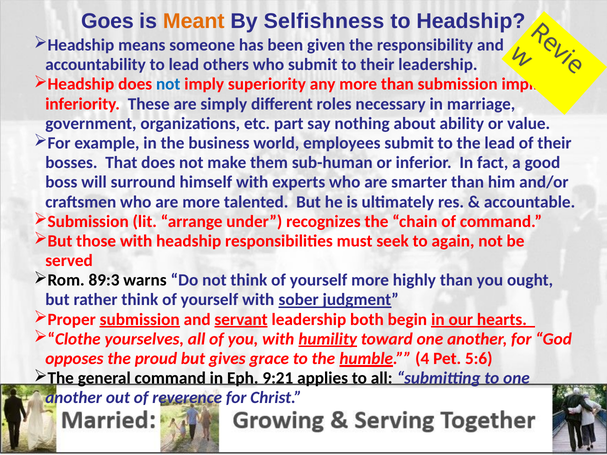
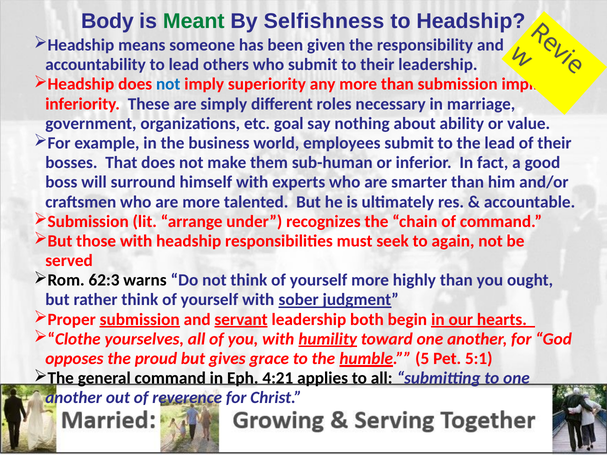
Goes: Goes -> Body
Meant colour: orange -> green
part: part -> goal
89:3: 89:3 -> 62:3
4: 4 -> 5
5:6: 5:6 -> 5:1
9:21: 9:21 -> 4:21
